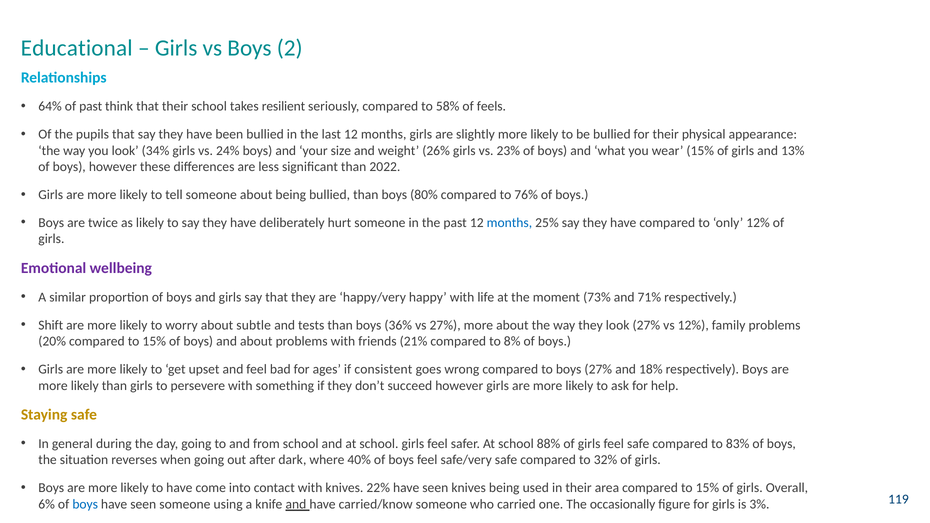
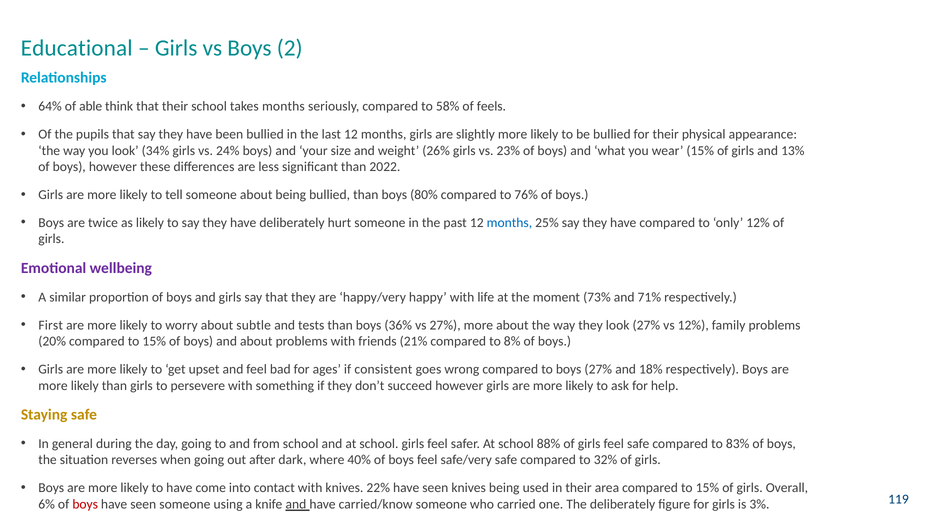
of past: past -> able
takes resilient: resilient -> months
Shift: Shift -> First
boys at (85, 504) colour: blue -> red
The occasionally: occasionally -> deliberately
